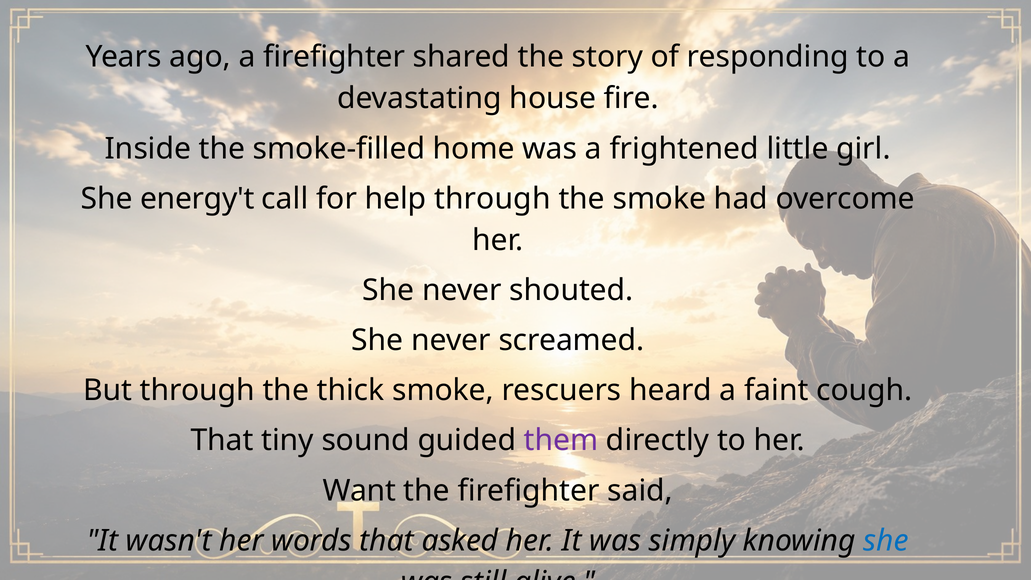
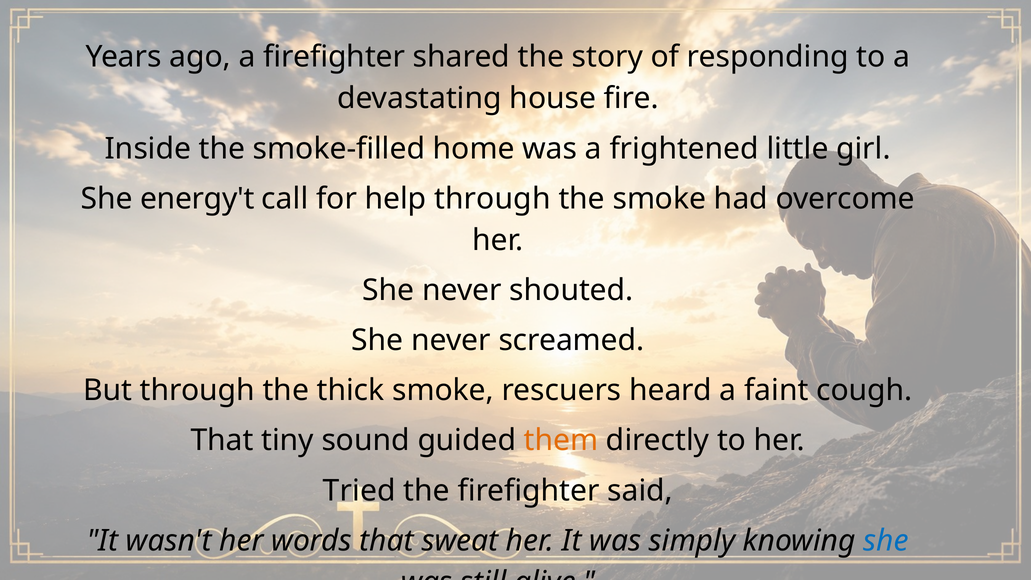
them colour: purple -> orange
Want: Want -> Tried
asked: asked -> sweat
